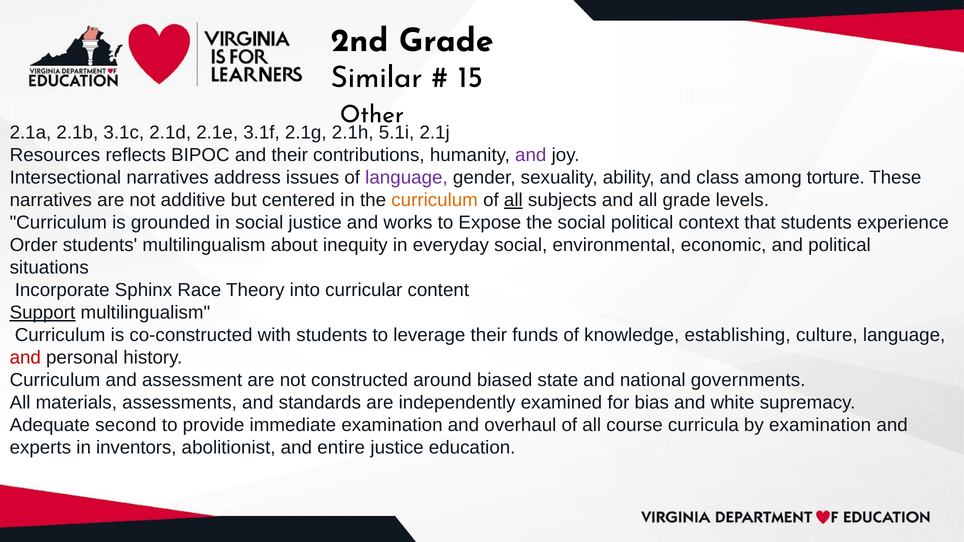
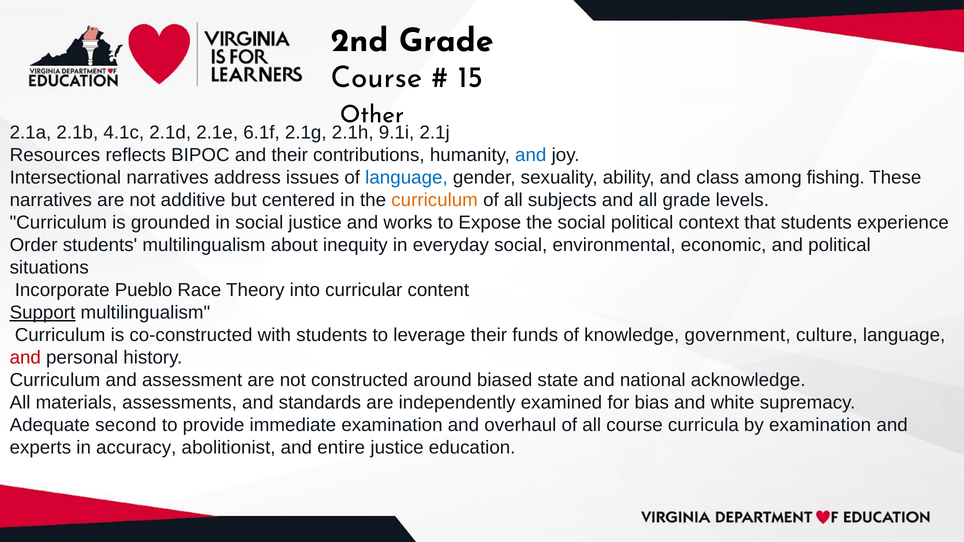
Similar at (376, 77): Similar -> Course
3.1c: 3.1c -> 4.1c
3.1f: 3.1f -> 6.1f
5.1i: 5.1i -> 9.1i
and at (531, 155) colour: purple -> blue
language at (406, 178) colour: purple -> blue
torture: torture -> fishing
all at (513, 200) underline: present -> none
Sphinx: Sphinx -> Pueblo
establishing: establishing -> government
governments: governments -> acknowledge
inventors: inventors -> accuracy
